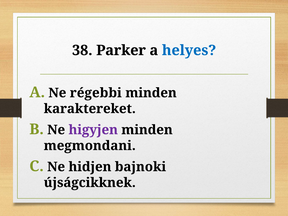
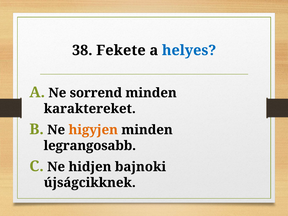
Parker: Parker -> Fekete
régebbi: régebbi -> sorrend
higyjen colour: purple -> orange
megmondani: megmondani -> legrangosabb
